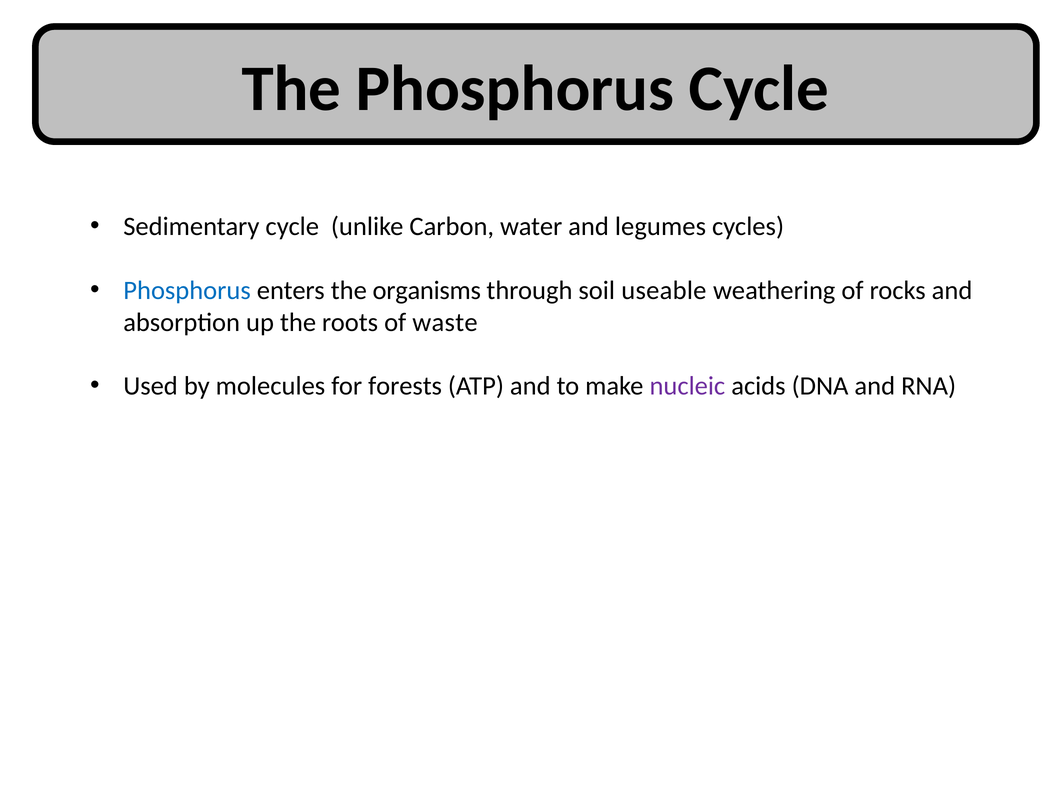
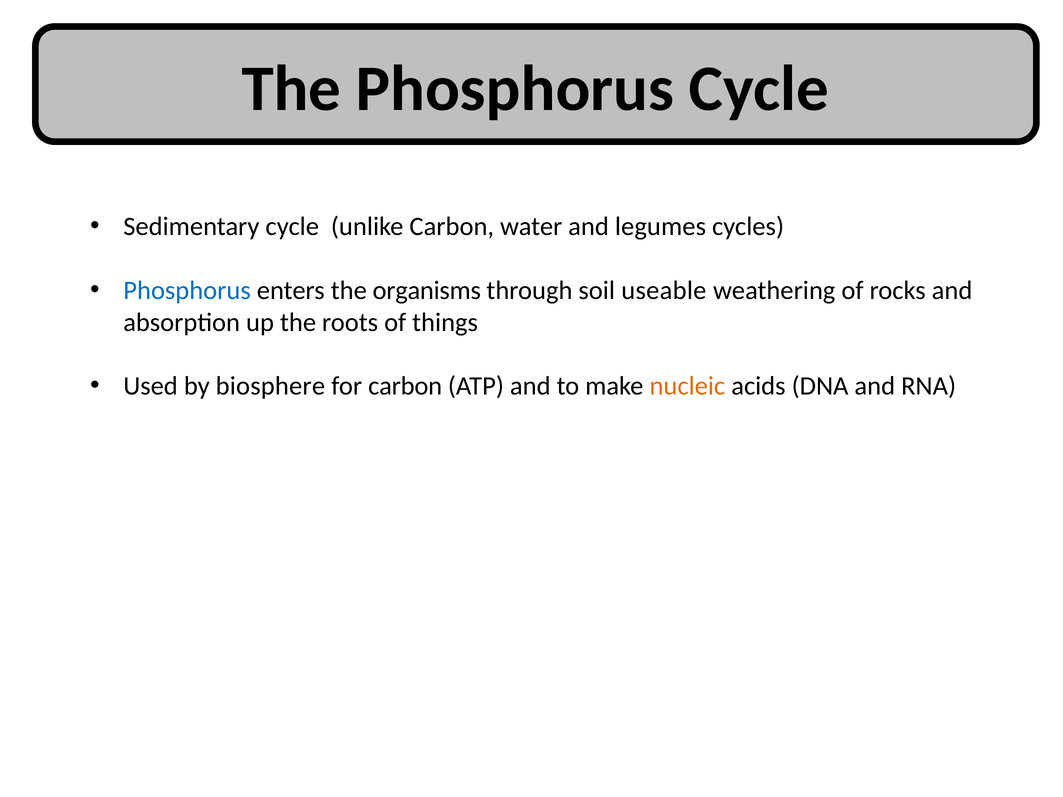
waste: waste -> things
molecules: molecules -> biosphere
for forests: forests -> carbon
nucleic colour: purple -> orange
